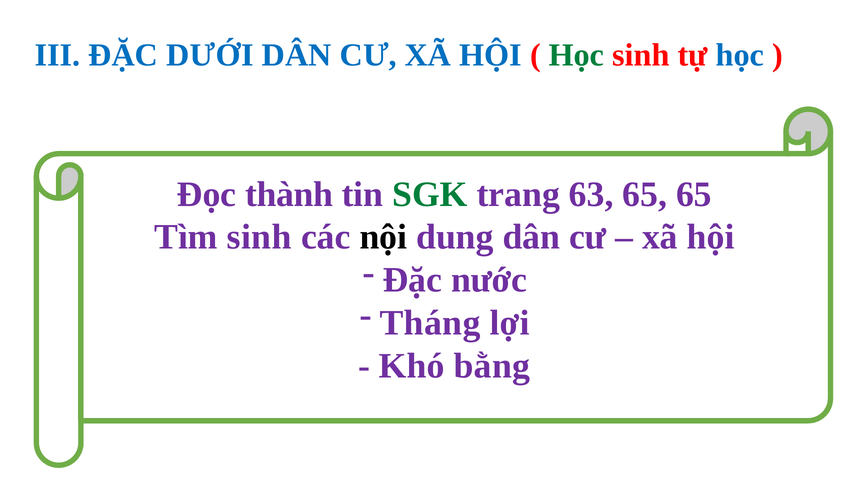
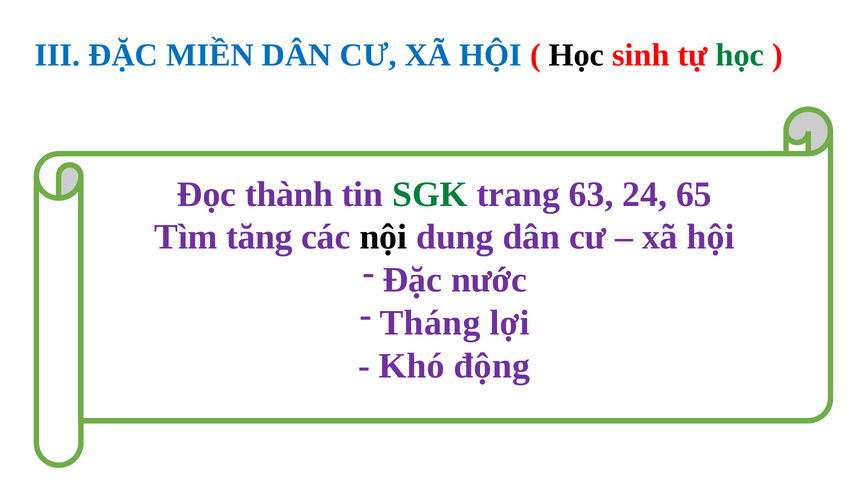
DƯỚI: DƯỚI -> MIỀN
Học at (577, 55) colour: green -> black
học at (740, 55) colour: blue -> green
63 65: 65 -> 24
Tìm sinh: sinh -> tăng
bằng: bằng -> động
